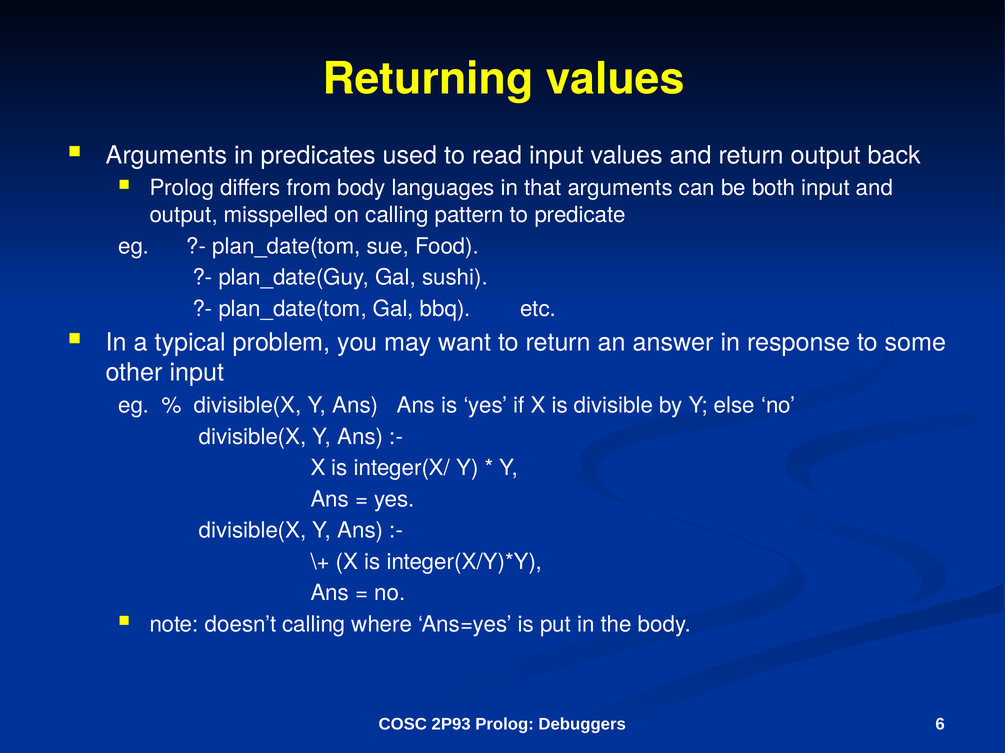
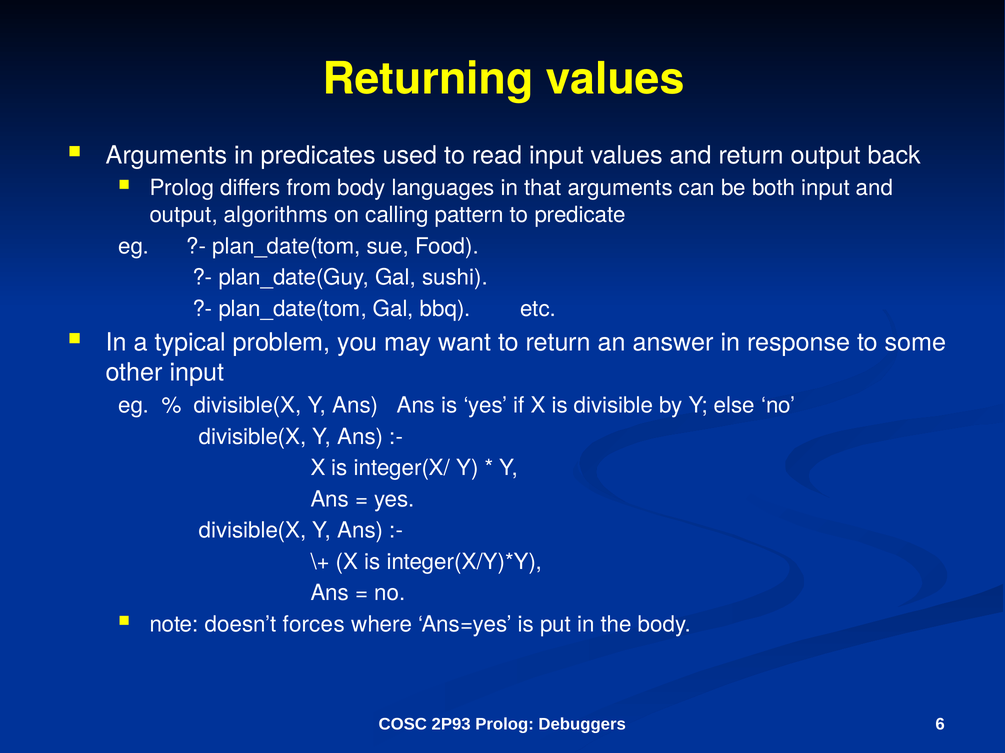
misspelled: misspelled -> algorithms
doesn’t calling: calling -> forces
